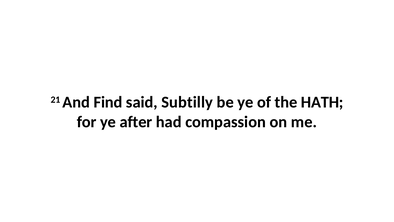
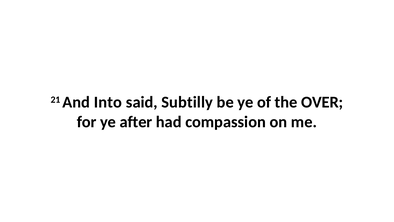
Find: Find -> Into
HATH: HATH -> OVER
